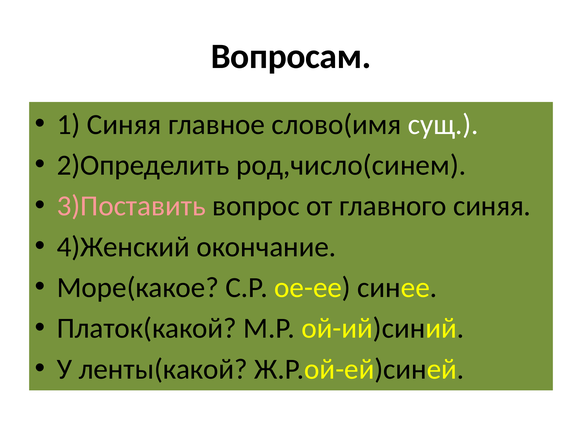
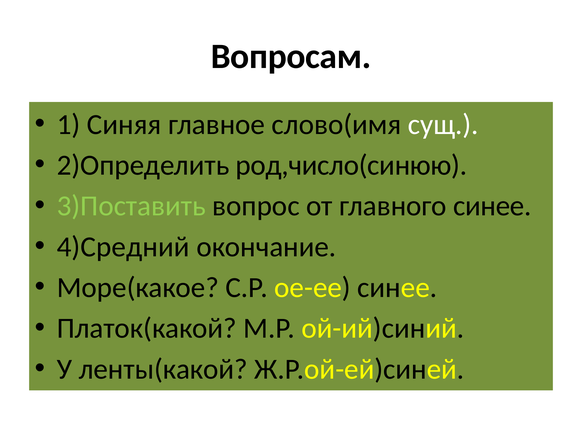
род,число(синем: род,число(синем -> род,число(синюю
3)Поставить colour: pink -> light green
главного синяя: синяя -> синее
4)Женский: 4)Женский -> 4)Средний
